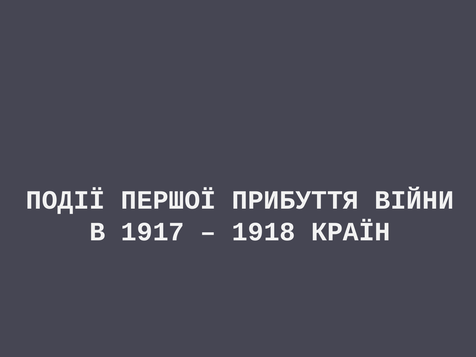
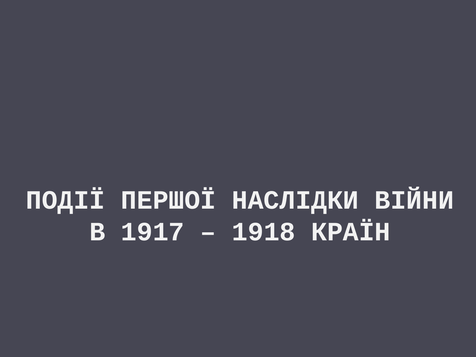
ПРИБУТТЯ: ПРИБУТТЯ -> НАСЛІДКИ
